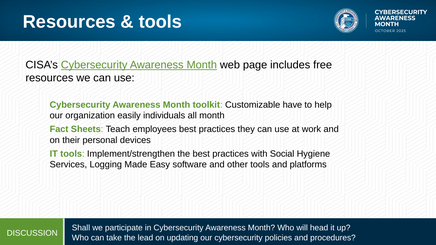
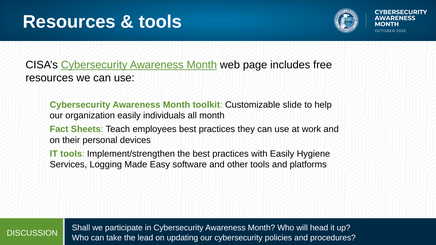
have: have -> slide
with Social: Social -> Easily
